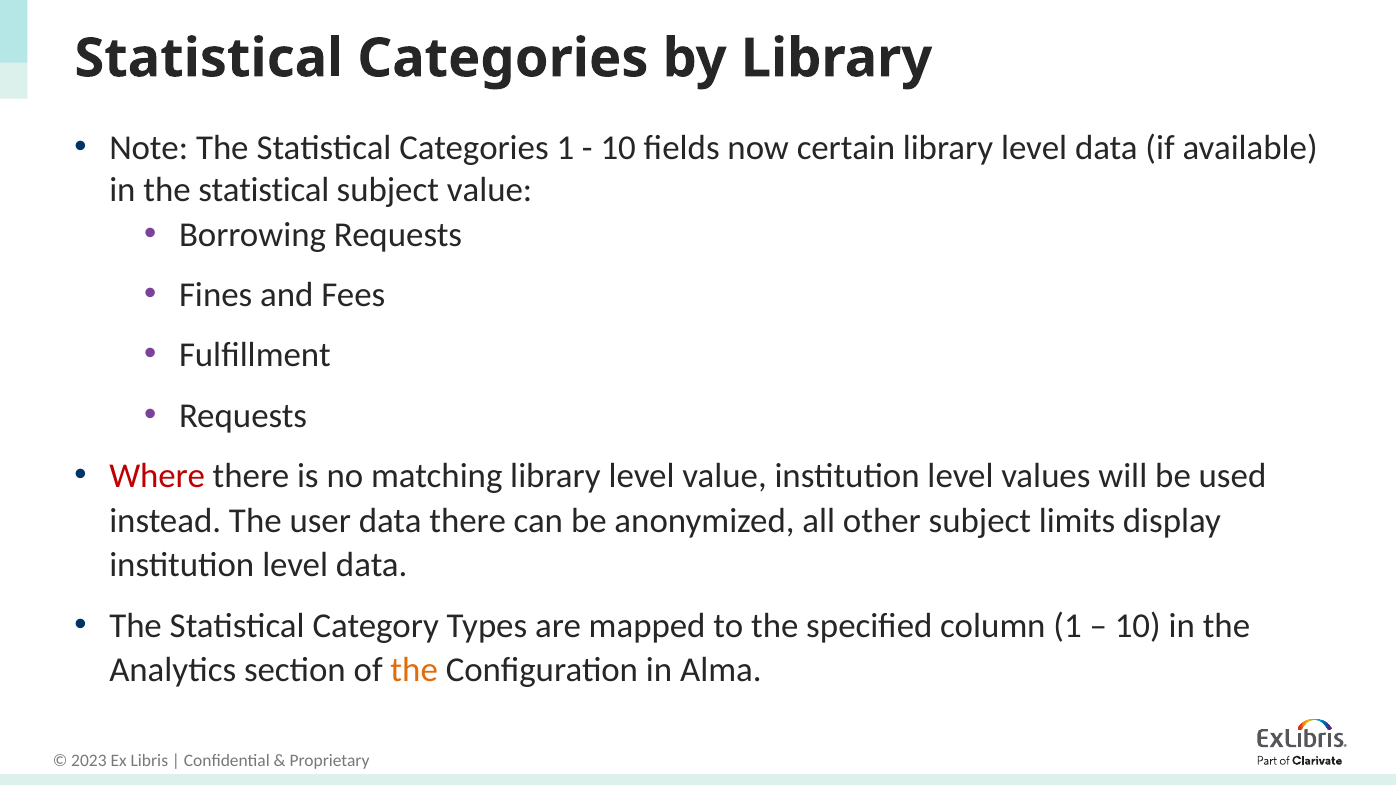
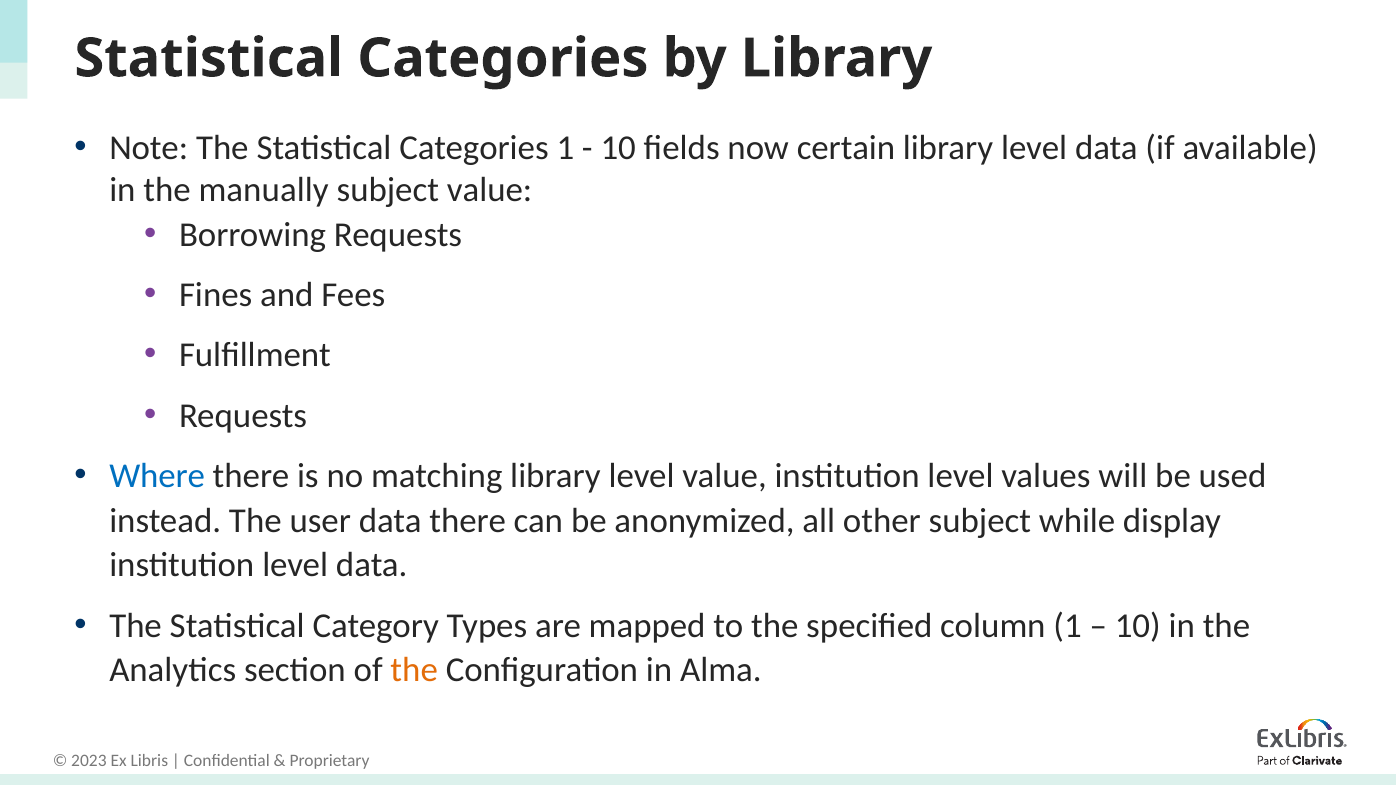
in the statistical: statistical -> manually
Where colour: red -> blue
limits: limits -> while
